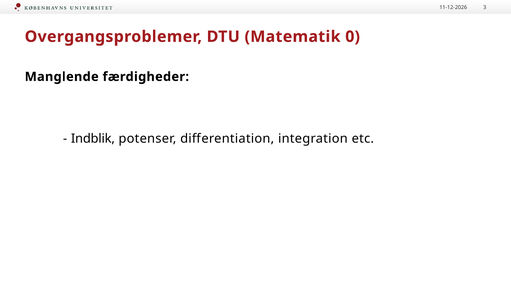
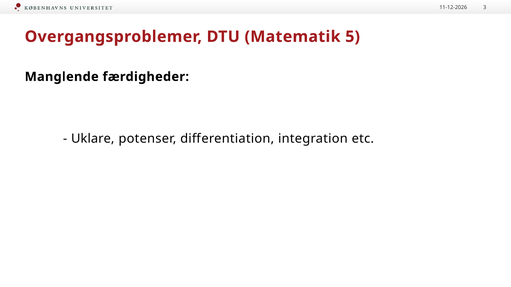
0: 0 -> 5
Indblik: Indblik -> Uklare
